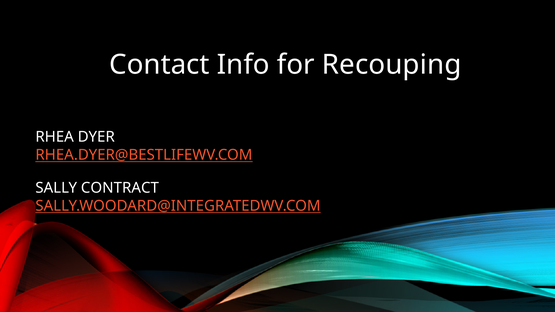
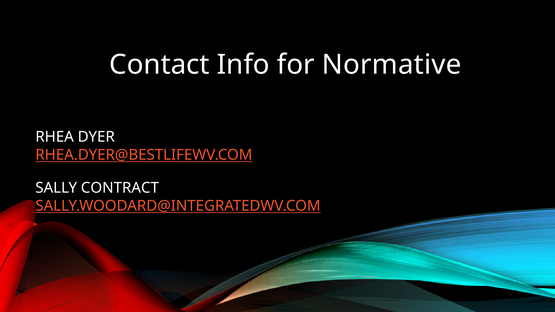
Recouping: Recouping -> Normative
